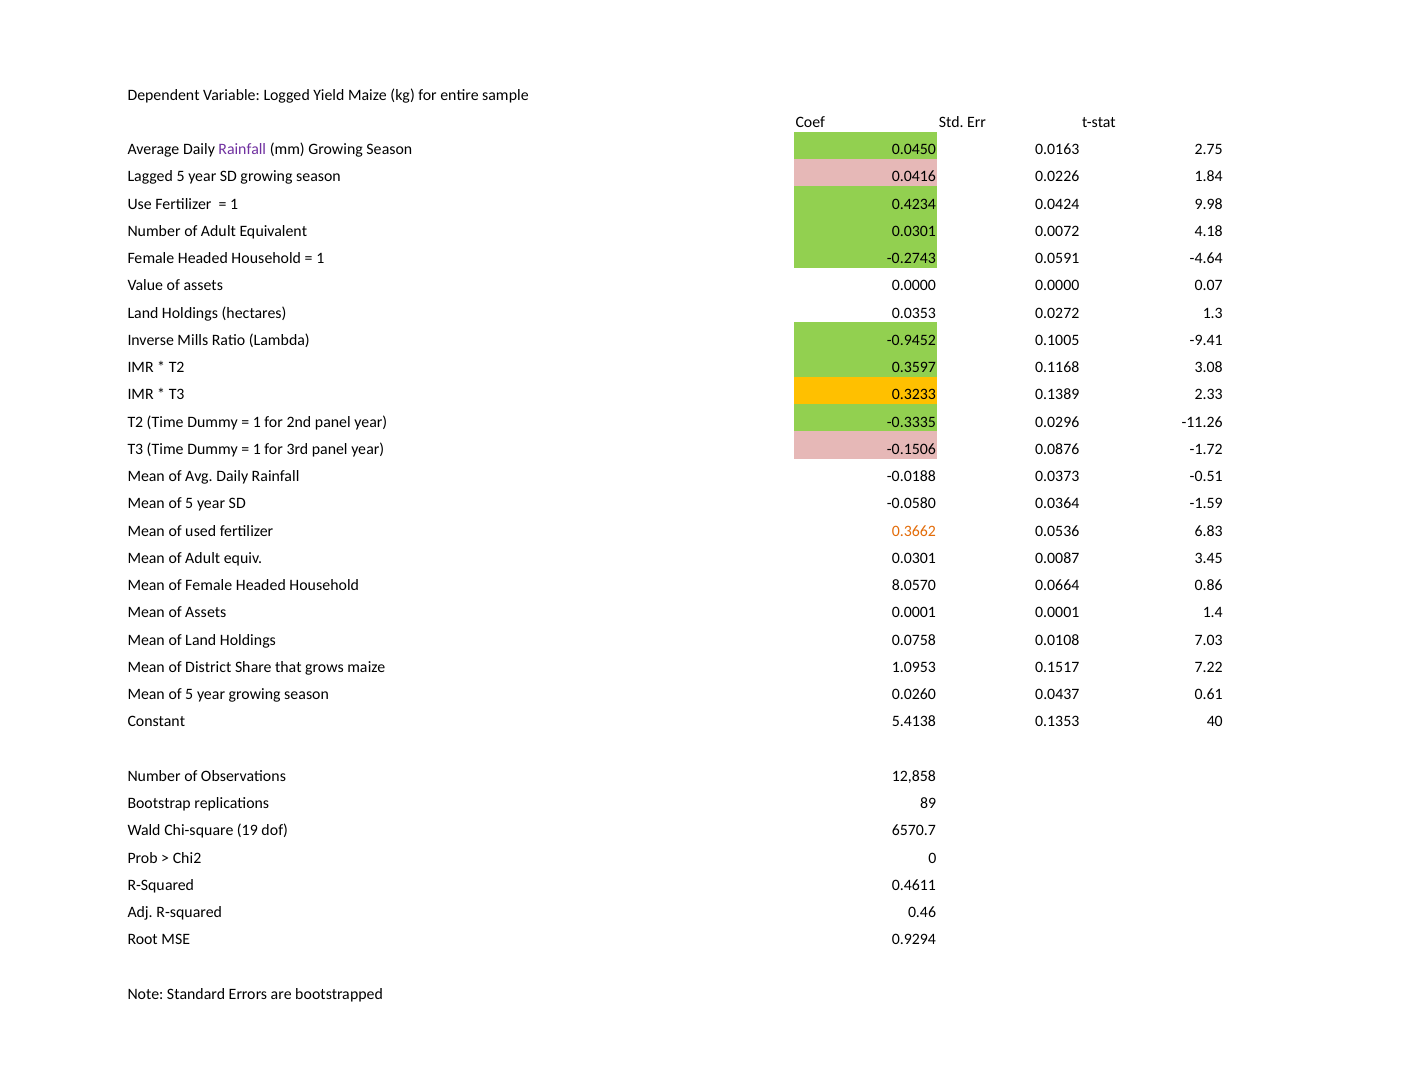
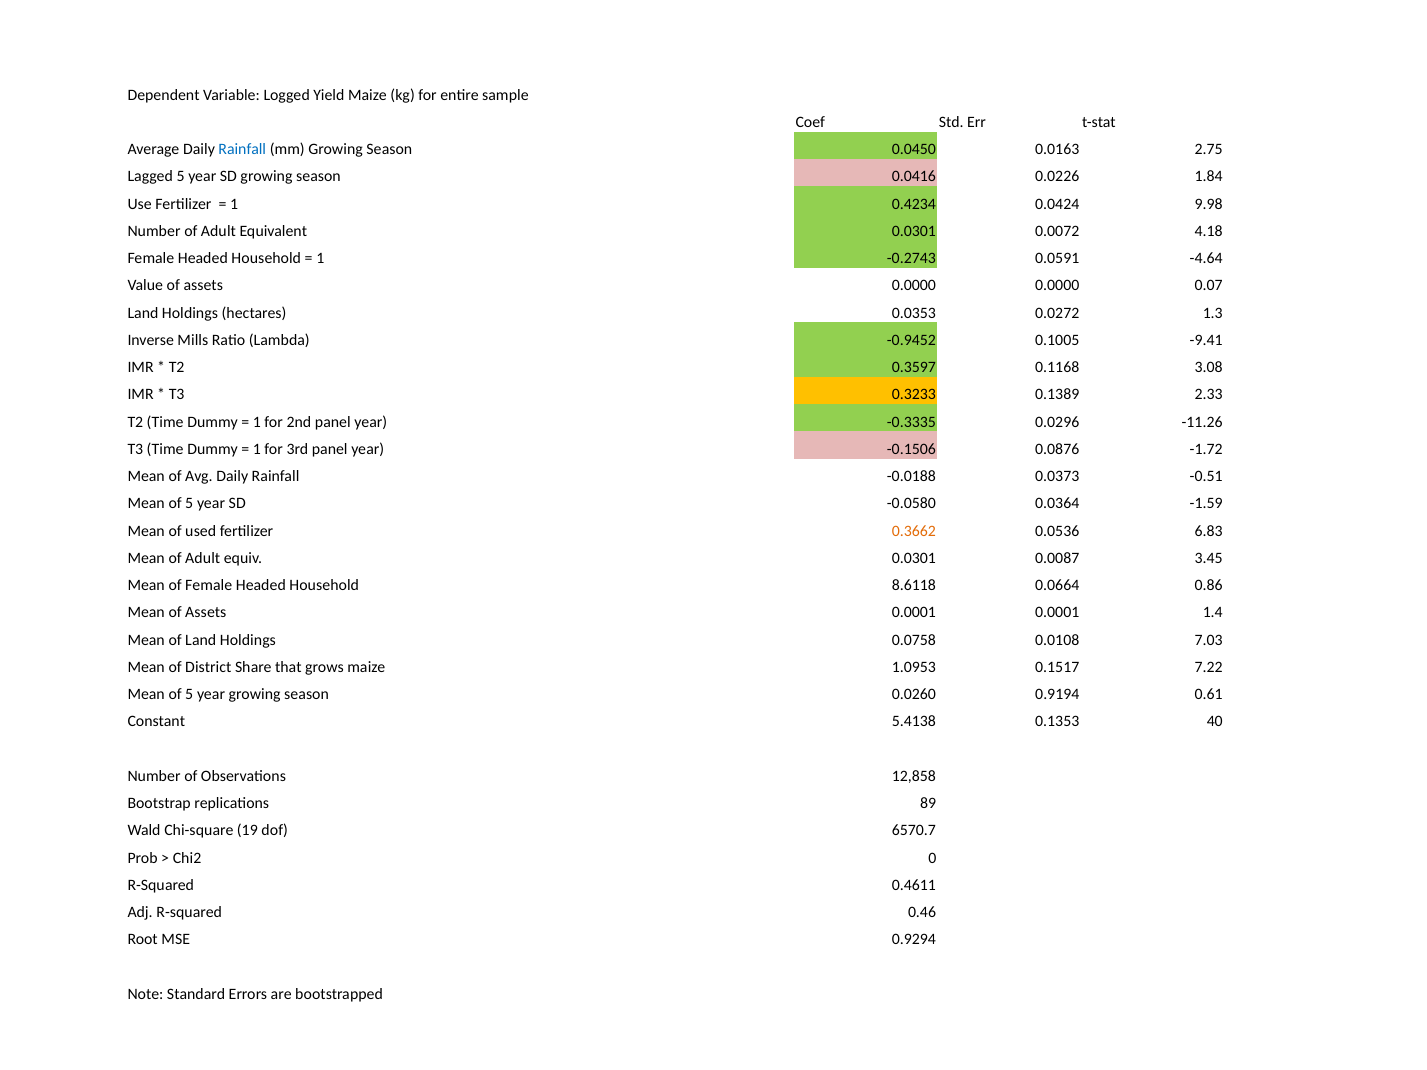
Rainfall at (242, 150) colour: purple -> blue
8.0570: 8.0570 -> 8.6118
0.0437: 0.0437 -> 0.9194
